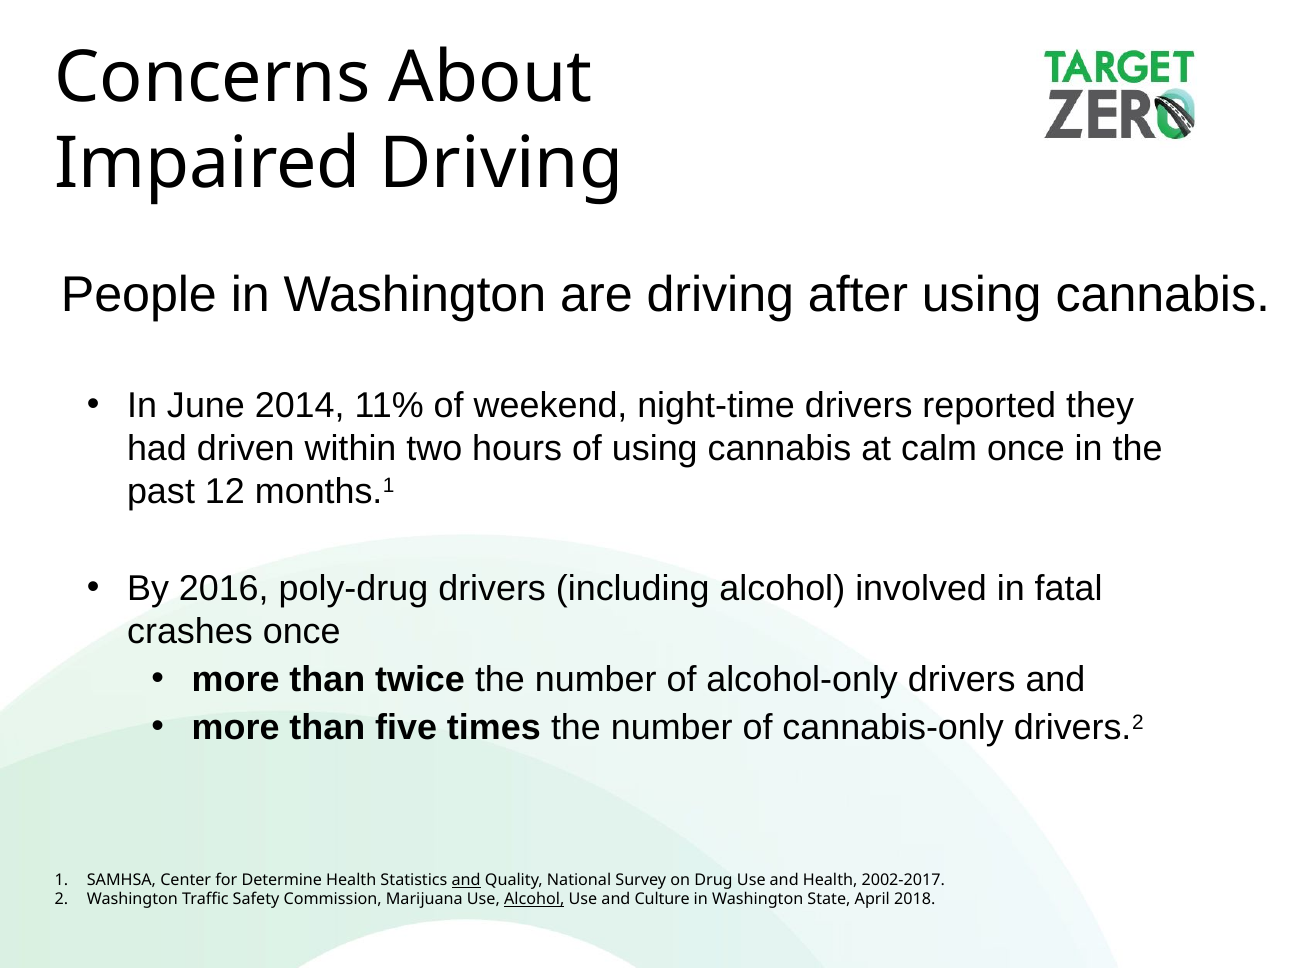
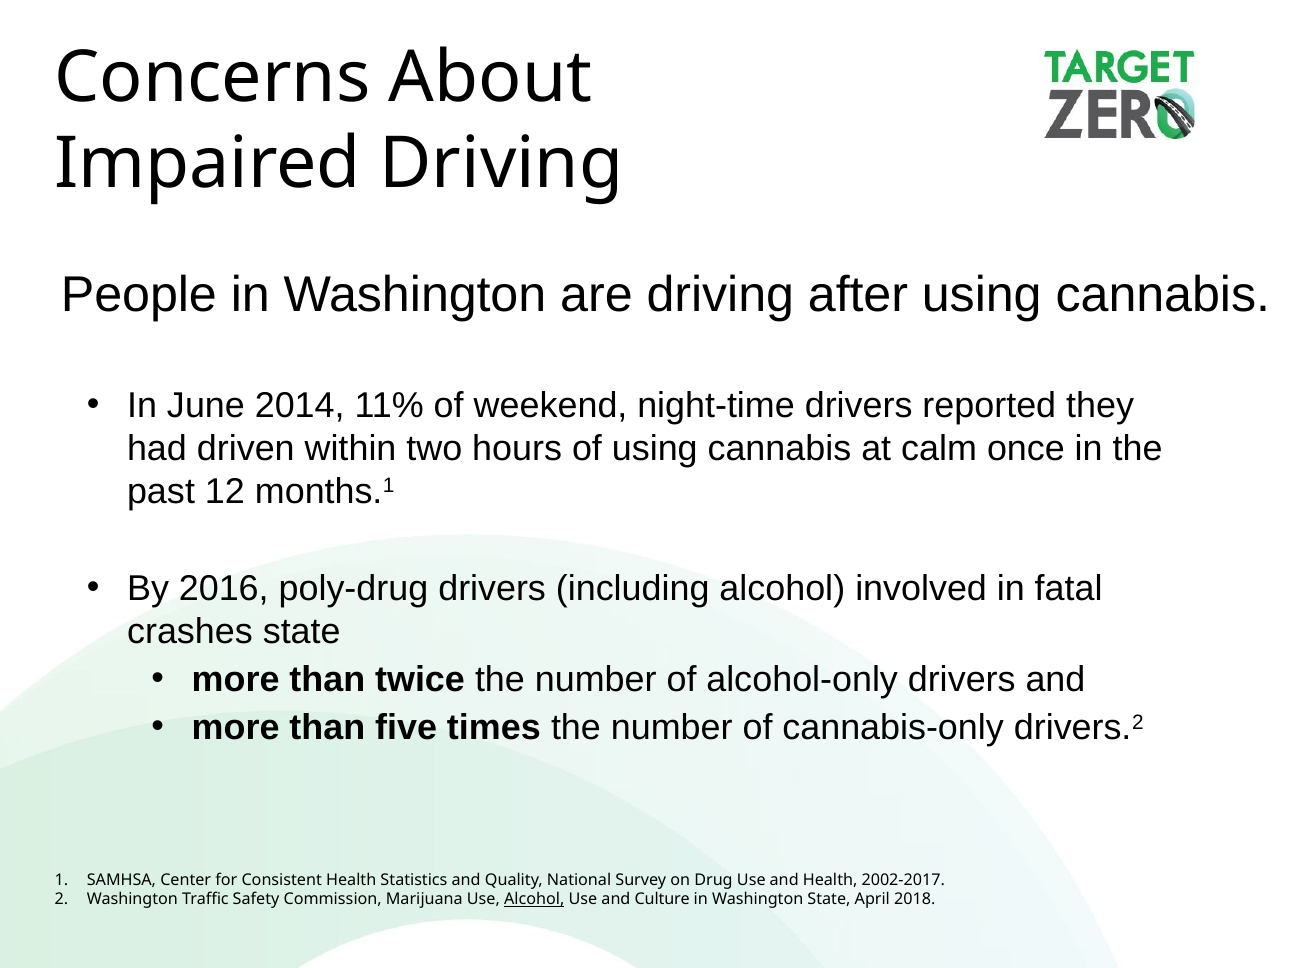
crashes once: once -> state
Determine: Determine -> Consistent
and at (466, 880) underline: present -> none
